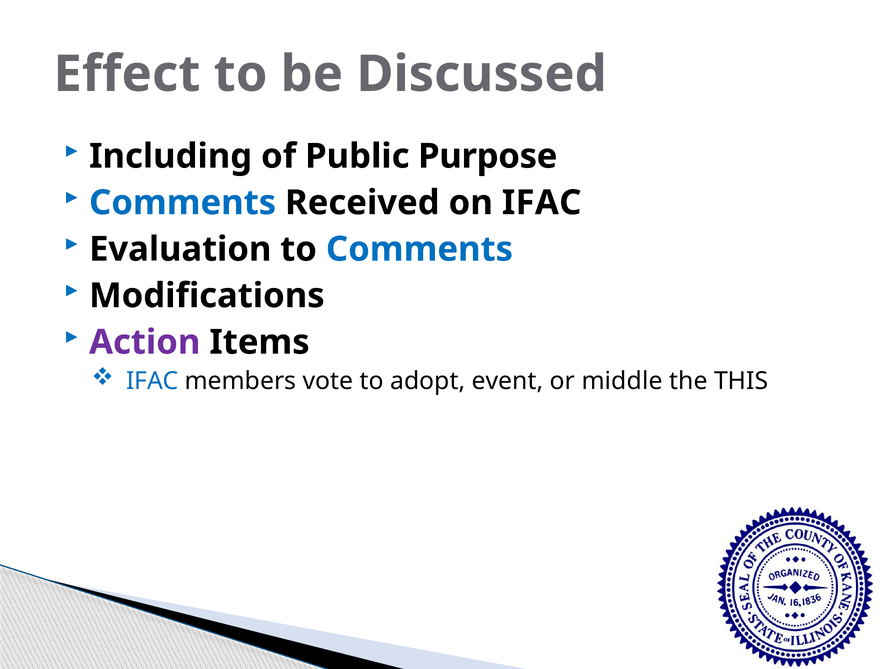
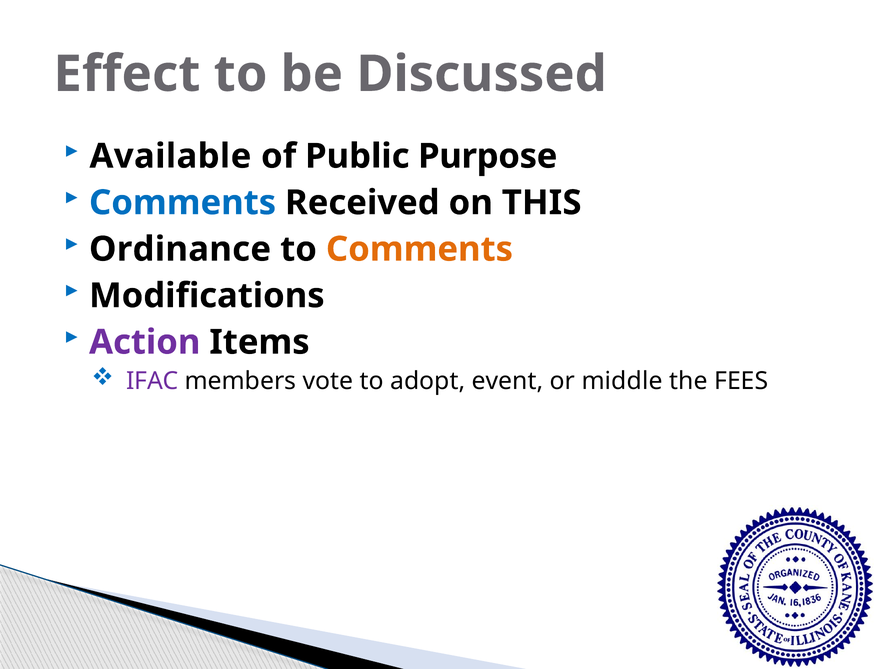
Including: Including -> Available
on IFAC: IFAC -> THIS
Evaluation: Evaluation -> Ordinance
Comments at (419, 249) colour: blue -> orange
IFAC at (152, 381) colour: blue -> purple
THIS: THIS -> FEES
